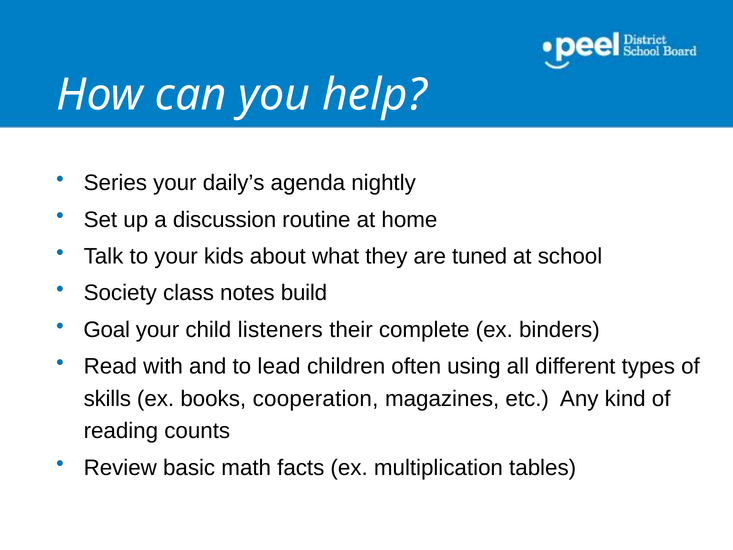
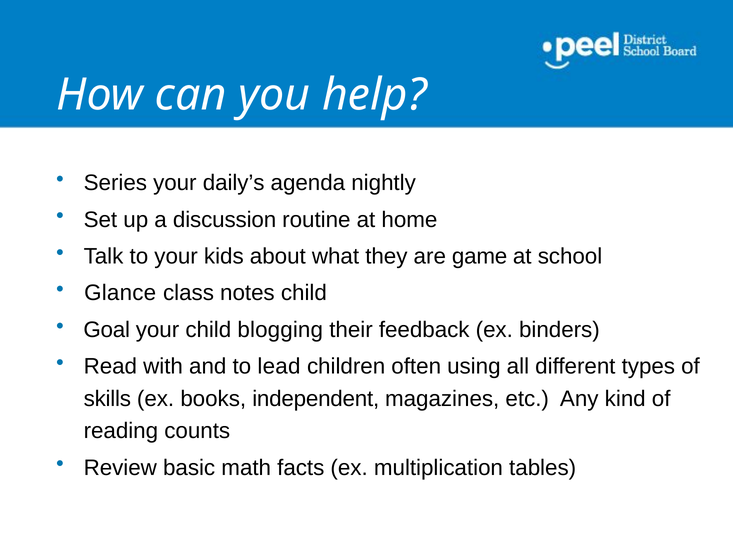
tuned: tuned -> game
Society: Society -> Glance
notes build: build -> child
listeners: listeners -> blogging
complete: complete -> feedback
cooperation: cooperation -> independent
